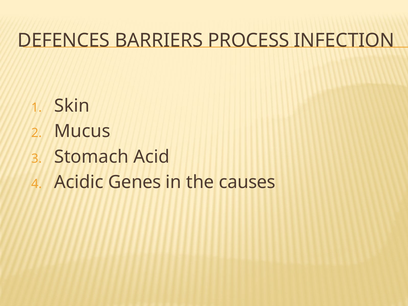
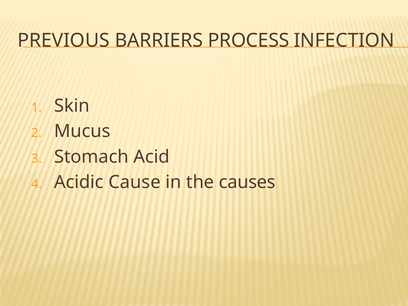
DEFENCES: DEFENCES -> PREVIOUS
Genes: Genes -> Cause
